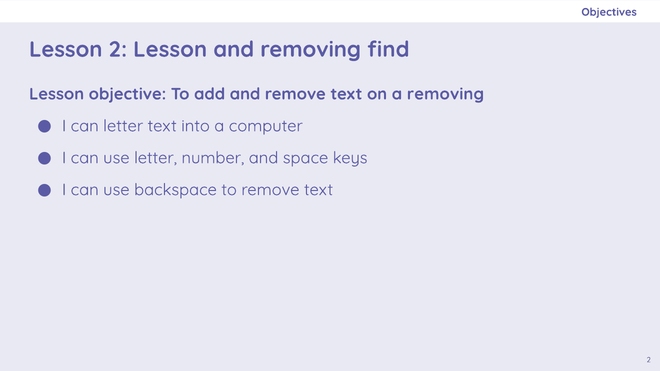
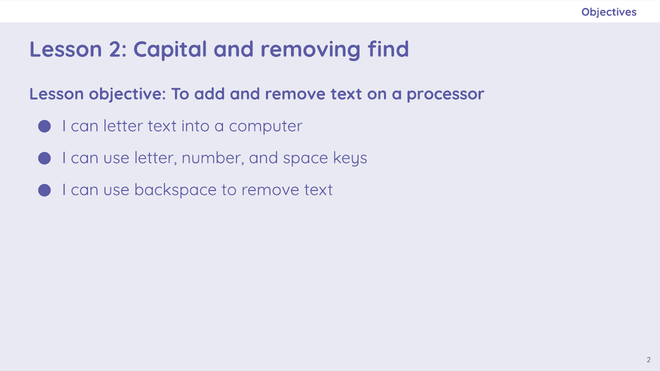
2 Lesson: Lesson -> Capital
a removing: removing -> processor
